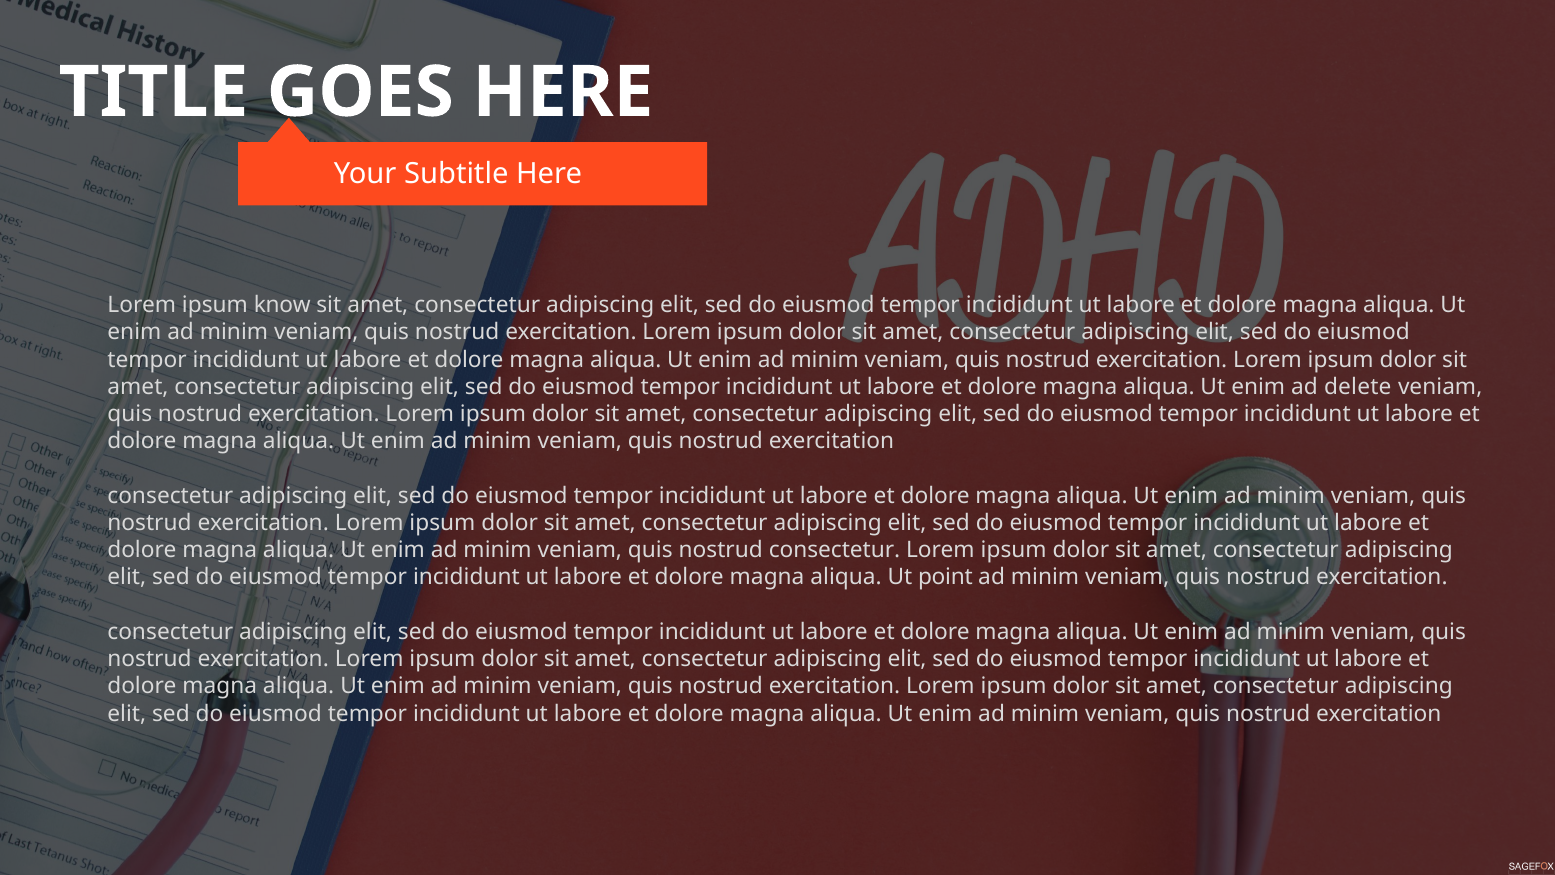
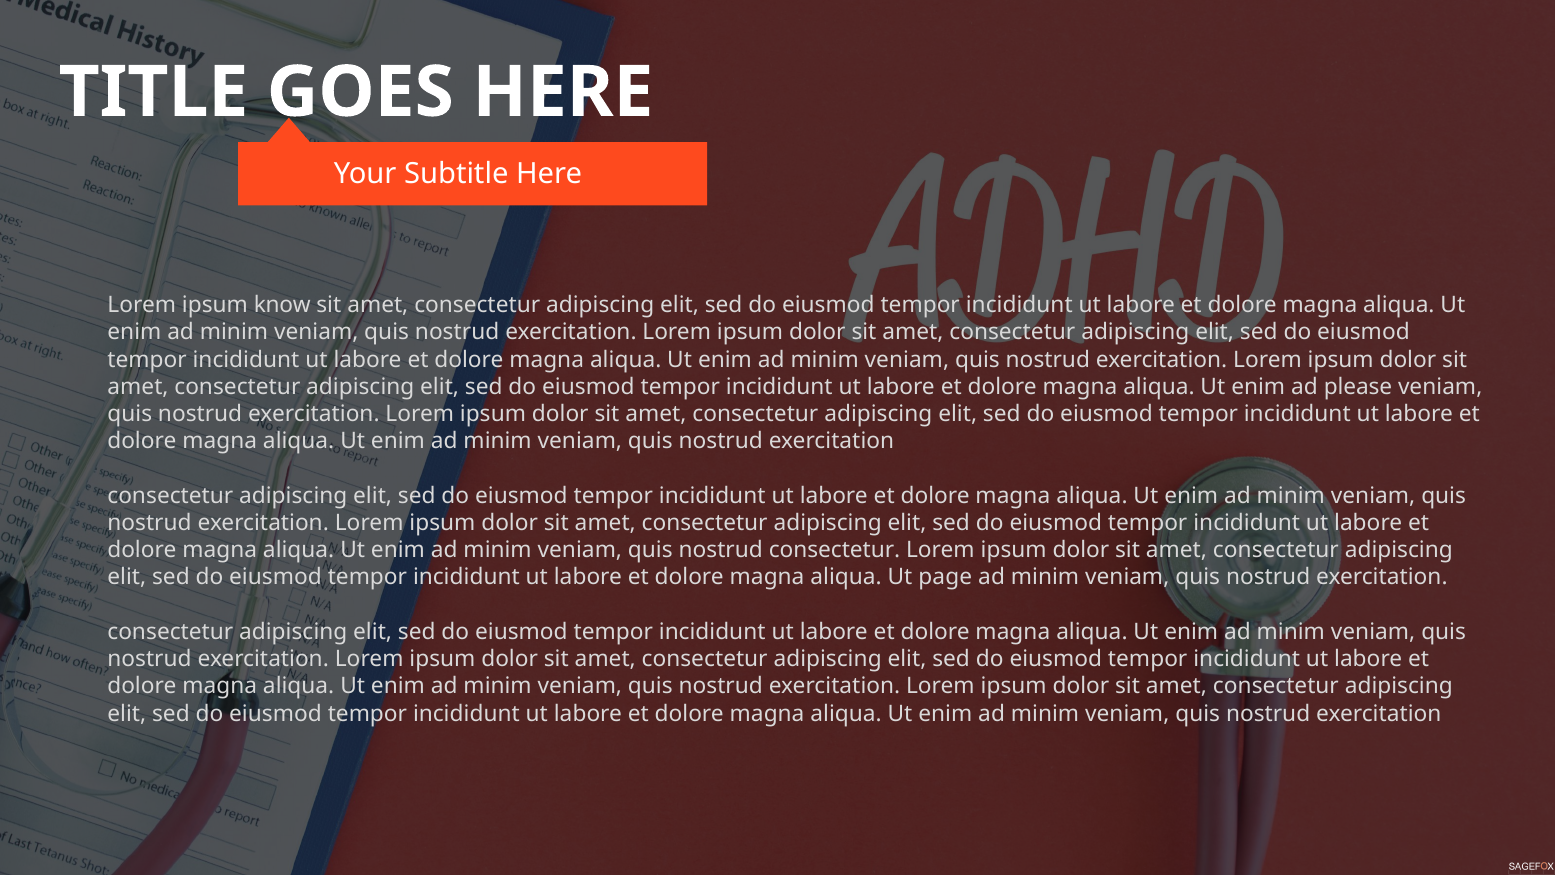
delete: delete -> please
point: point -> page
